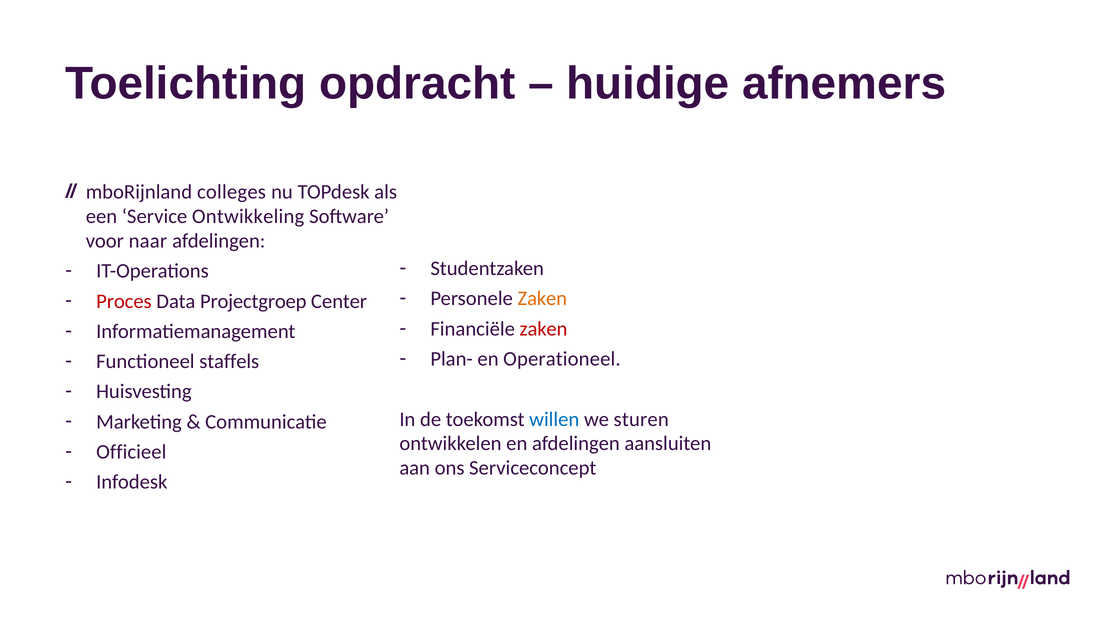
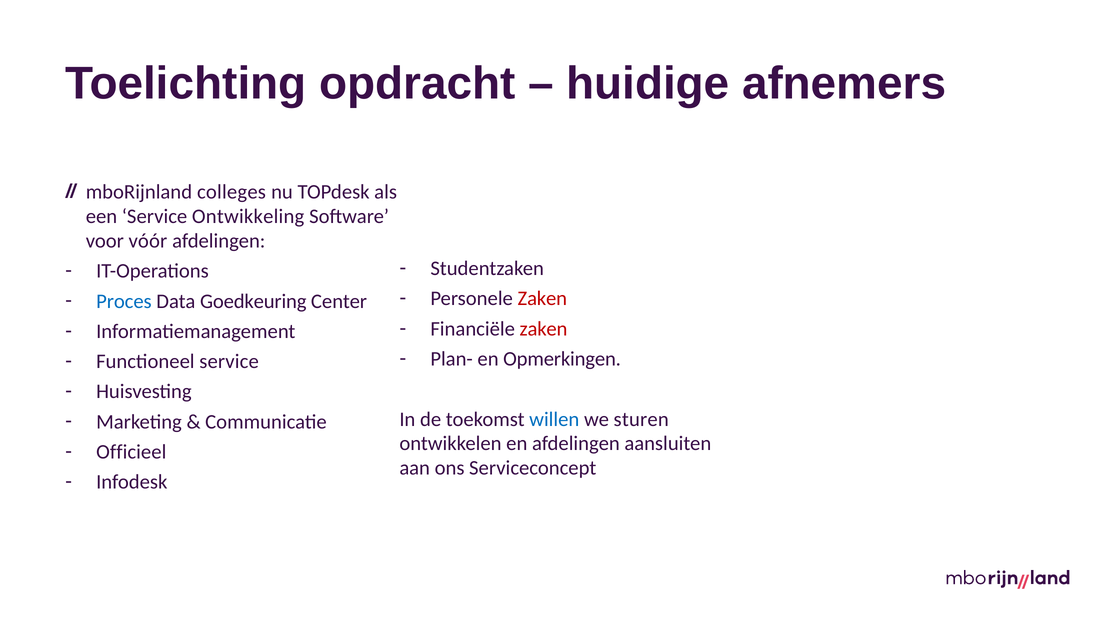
naar: naar -> vóór
Zaken at (542, 299) colour: orange -> red
Proces colour: red -> blue
Projectgroep: Projectgroep -> Goedkeuring
Operationeel: Operationeel -> Opmerkingen
Functioneel staffels: staffels -> service
